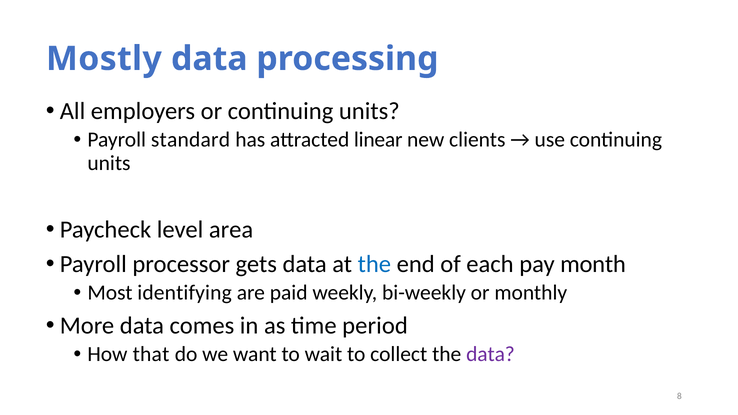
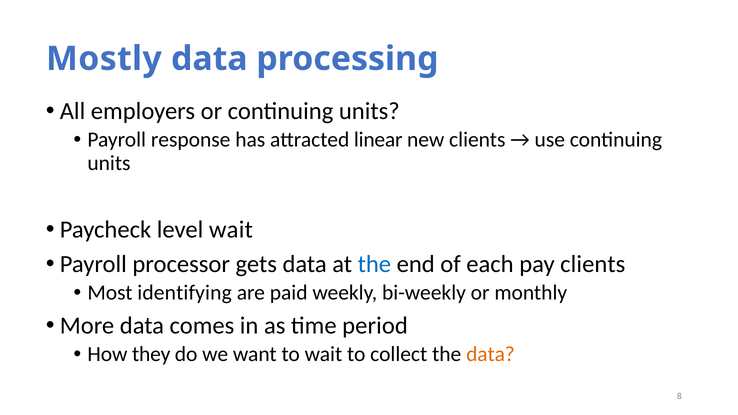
standard: standard -> response
level area: area -> wait
pay month: month -> clients
that: that -> they
data at (490, 354) colour: purple -> orange
